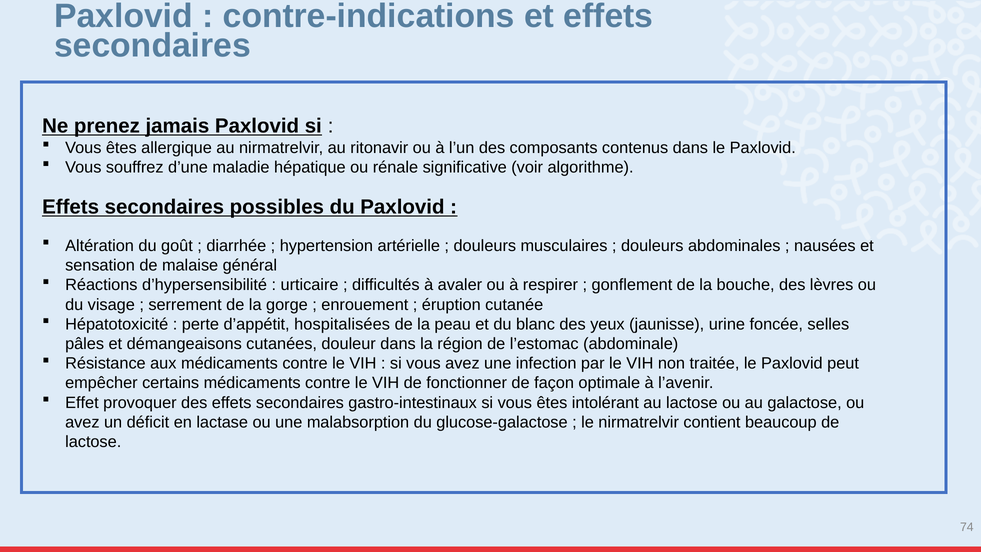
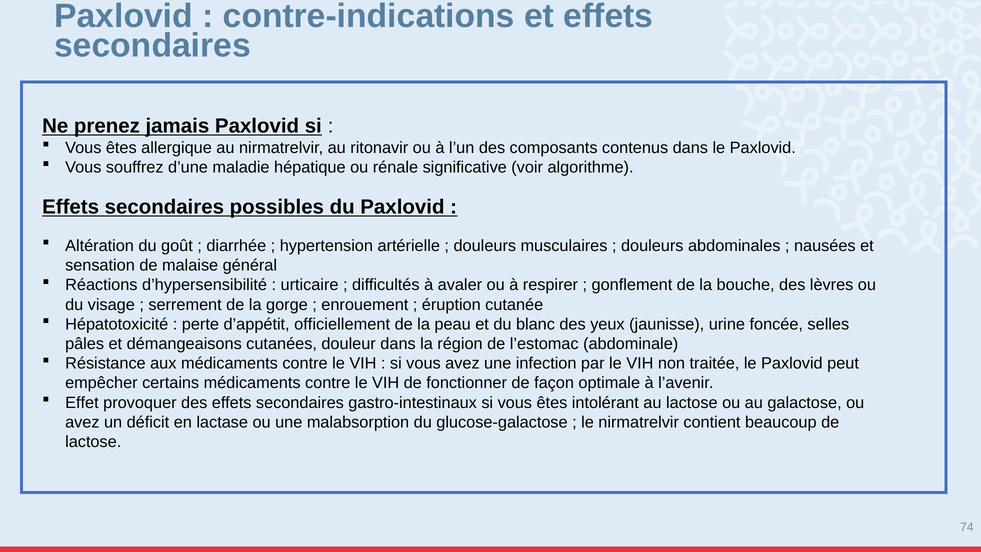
hospitalisées: hospitalisées -> officiellement
